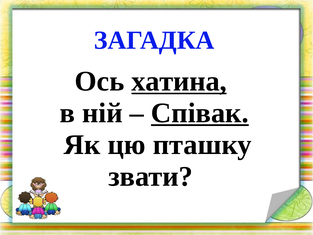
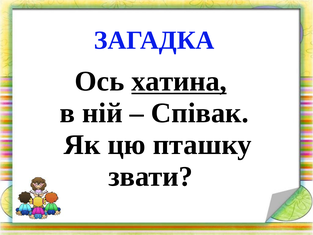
Співак underline: present -> none
